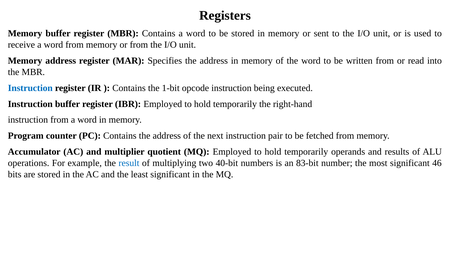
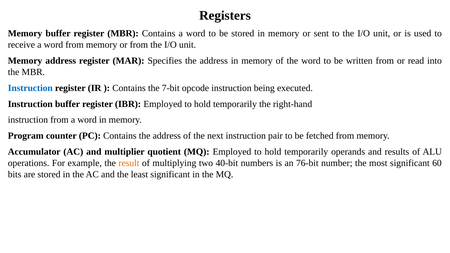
1-bit: 1-bit -> 7-bit
result colour: blue -> orange
83-bit: 83-bit -> 76-bit
46: 46 -> 60
